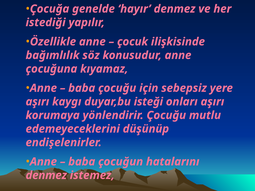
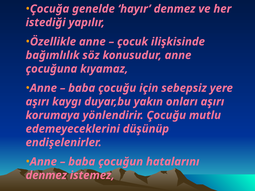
isteği: isteği -> yakın
